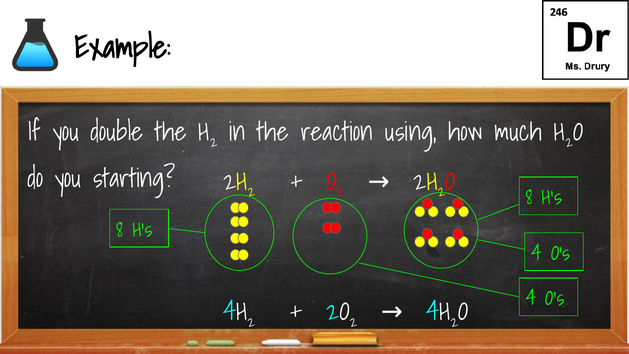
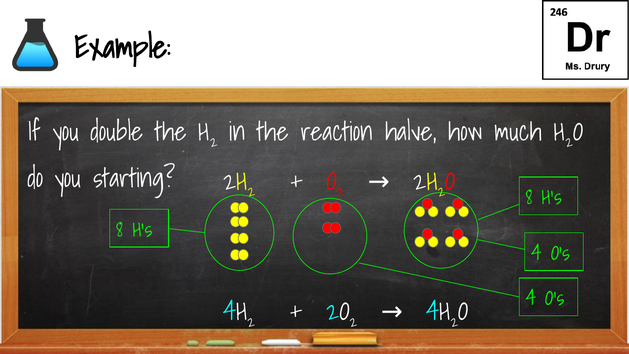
using: using -> halve
